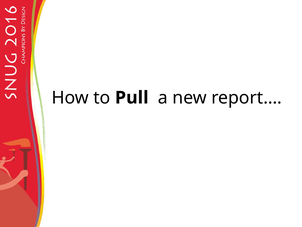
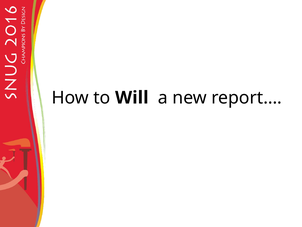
Pull: Pull -> Will
